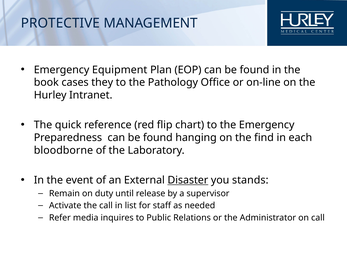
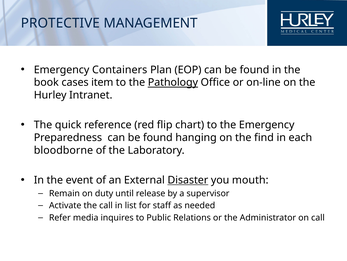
Equipment: Equipment -> Containers
they: they -> item
Pathology underline: none -> present
stands: stands -> mouth
